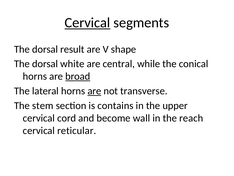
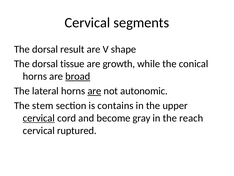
Cervical at (87, 23) underline: present -> none
white: white -> tissue
central: central -> growth
transverse: transverse -> autonomic
cervical at (39, 118) underline: none -> present
wall: wall -> gray
reticular: reticular -> ruptured
